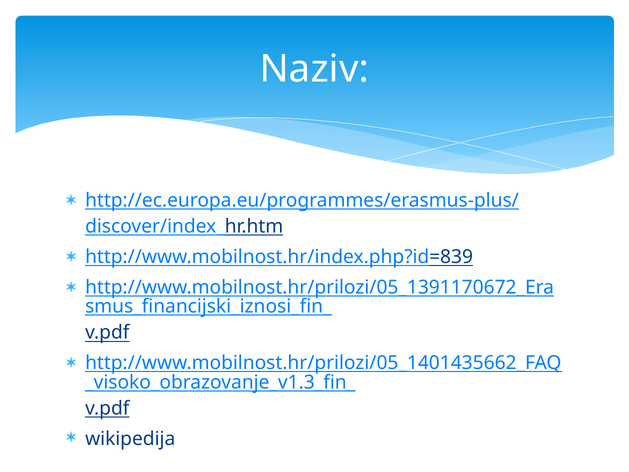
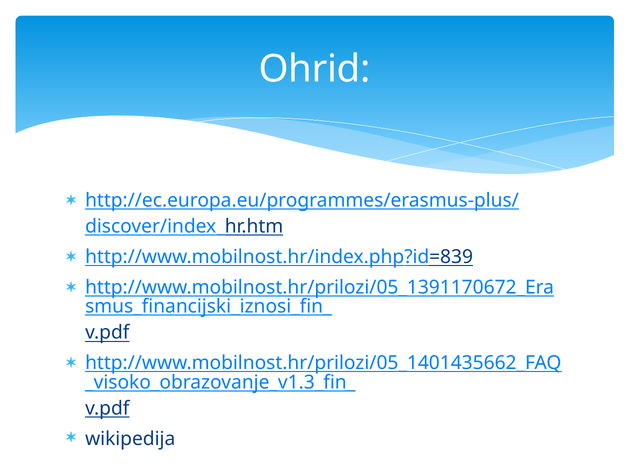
Naziv: Naziv -> Ohrid
